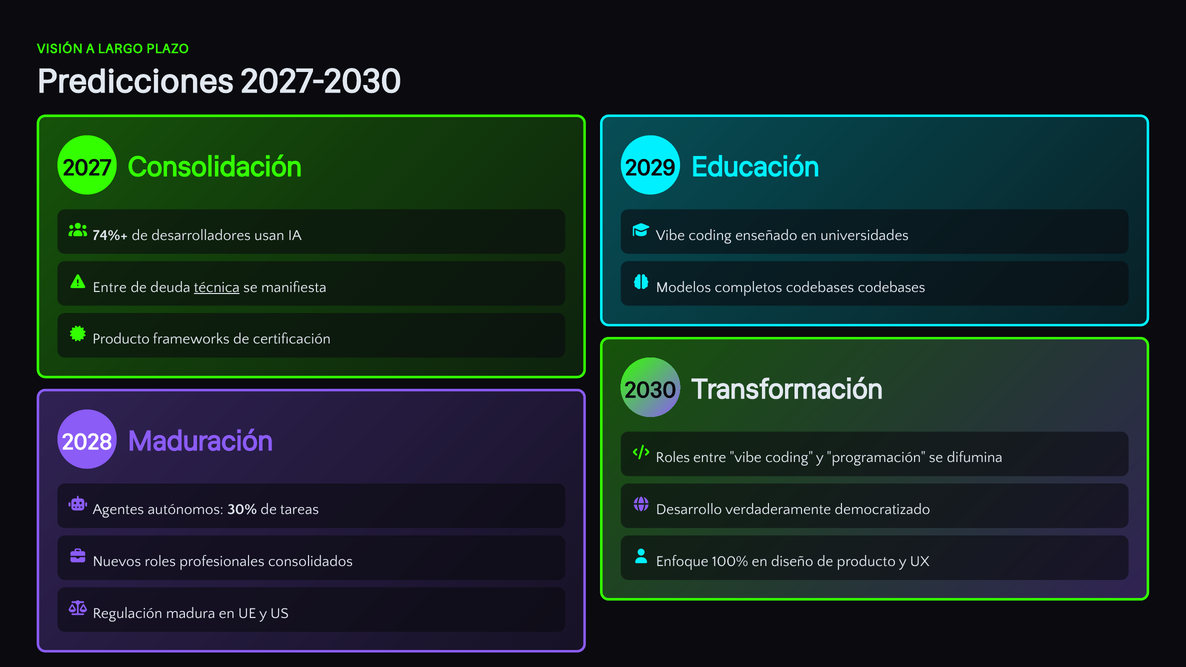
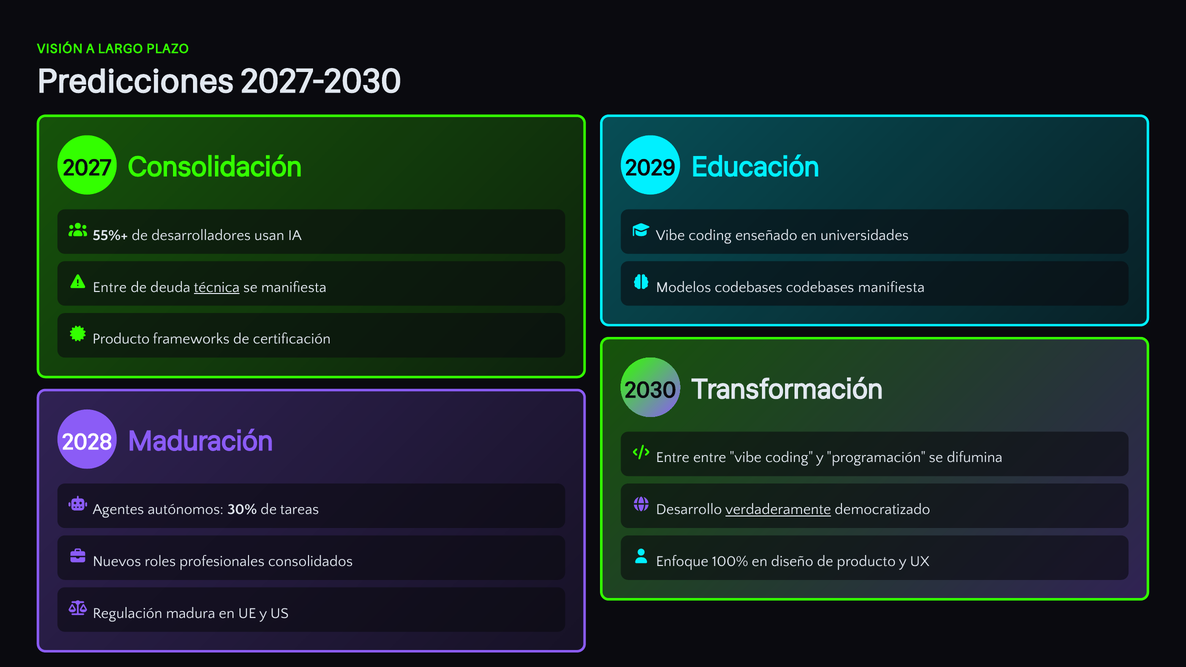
74%+: 74%+ -> 55%+
Modelos completos: completos -> codebases
codebases codebases: codebases -> manifiesta
Roles at (673, 458): Roles -> Entre
verdaderamente underline: none -> present
